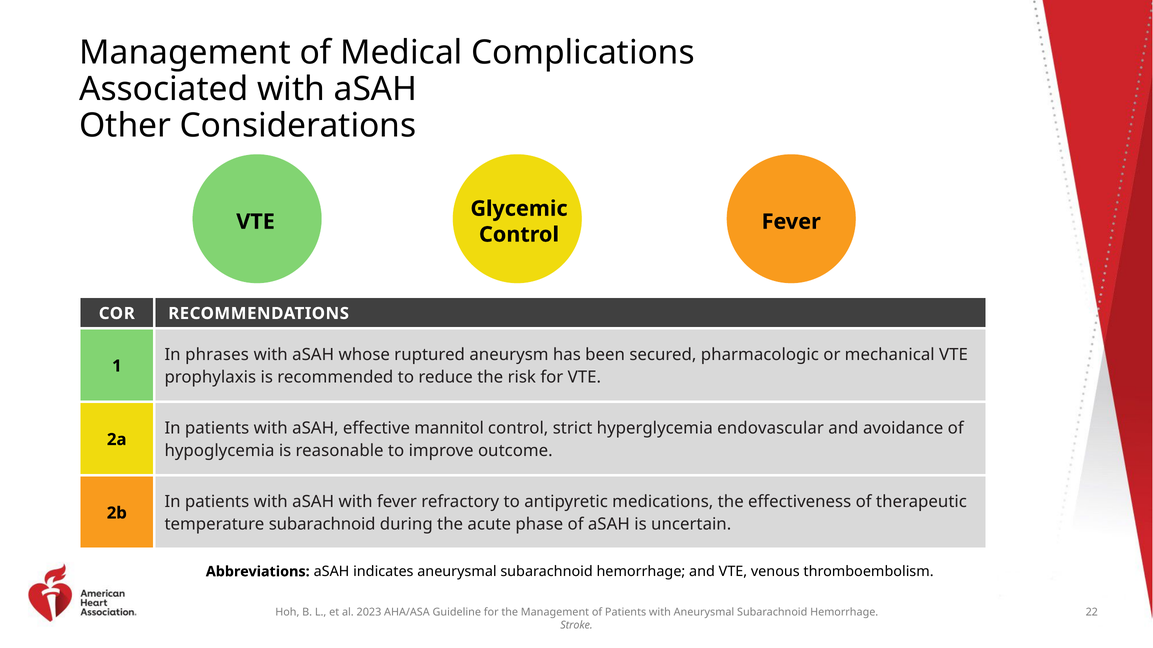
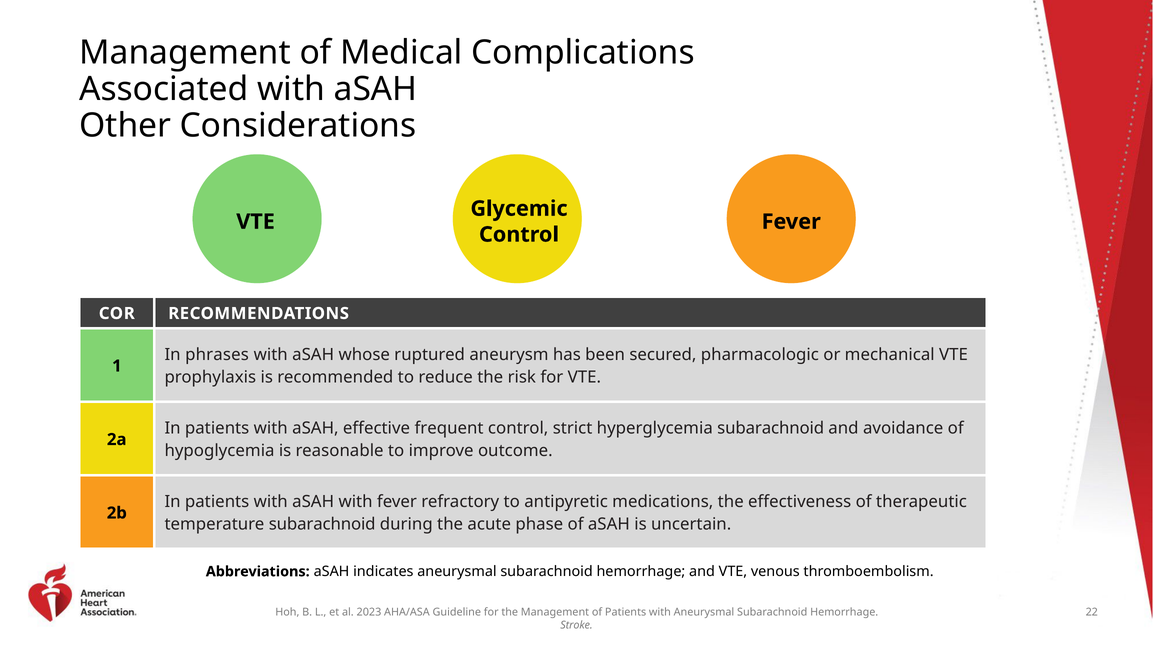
mannitol: mannitol -> frequent
hyperglycemia endovascular: endovascular -> subarachnoid
